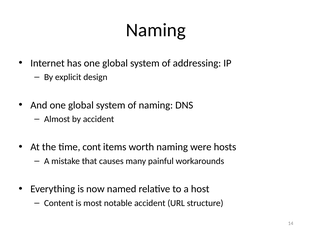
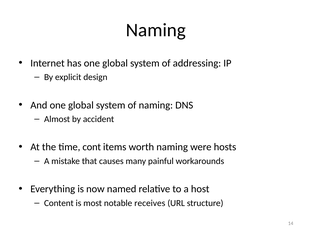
notable accident: accident -> receives
